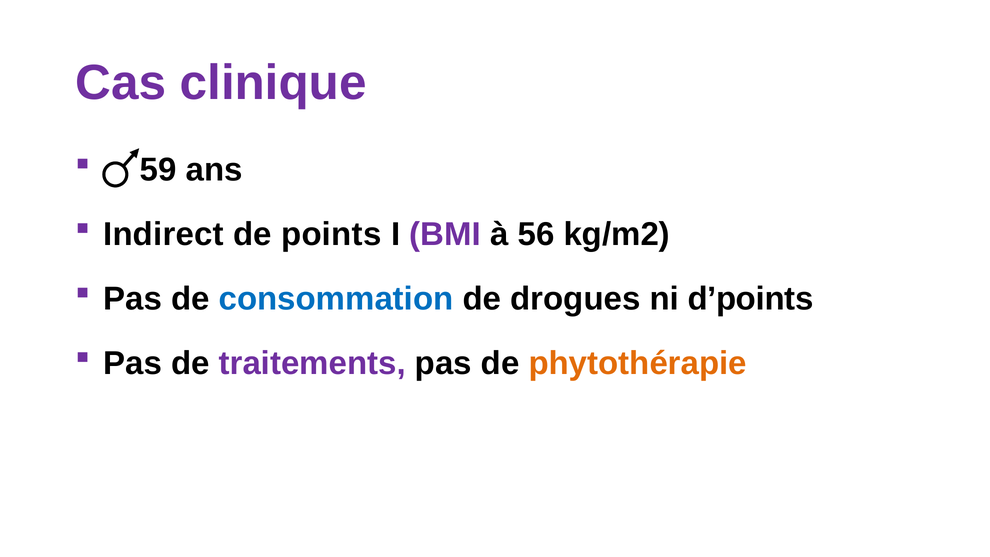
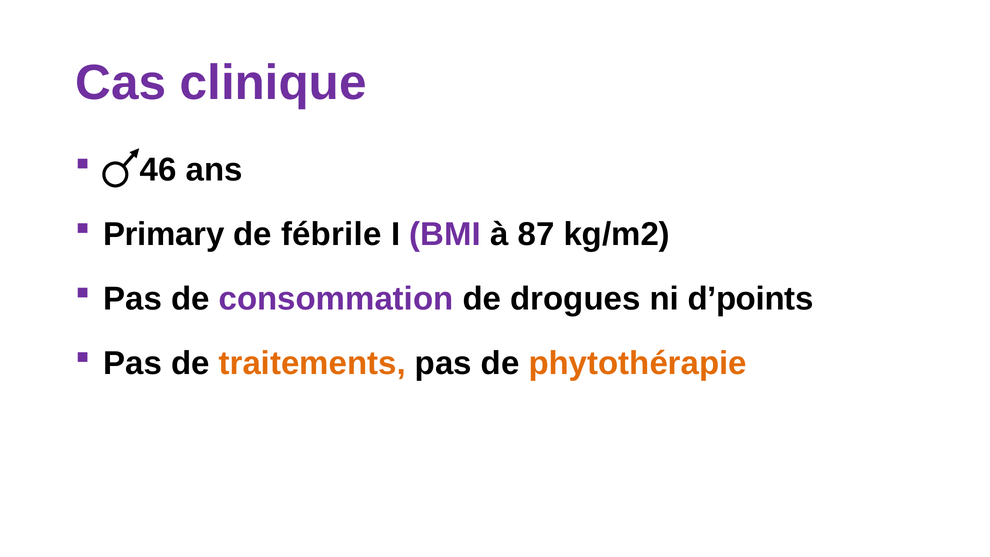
59: 59 -> 46
Indirect: Indirect -> Primary
points: points -> fébrile
56: 56 -> 87
consommation colour: blue -> purple
traitements colour: purple -> orange
